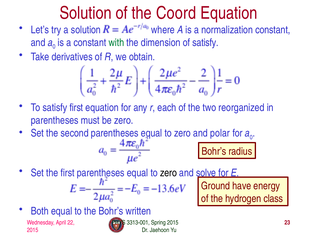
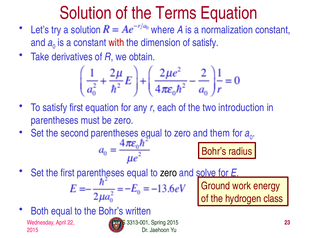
Coord: Coord -> Terms
with colour: green -> red
reorganized: reorganized -> introduction
polar: polar -> them
have: have -> work
